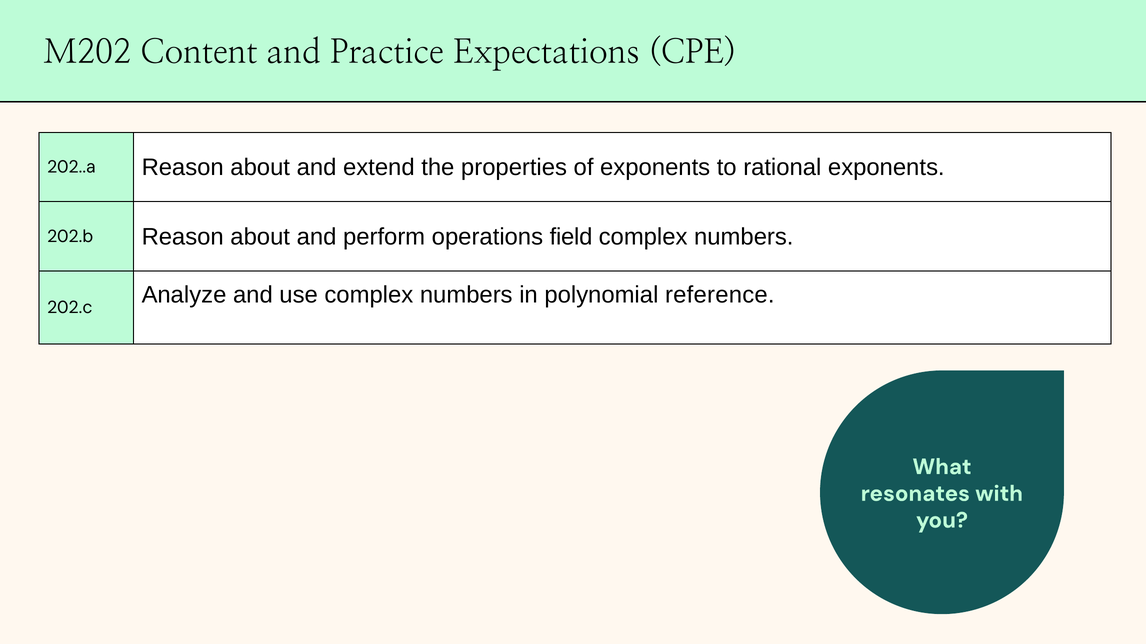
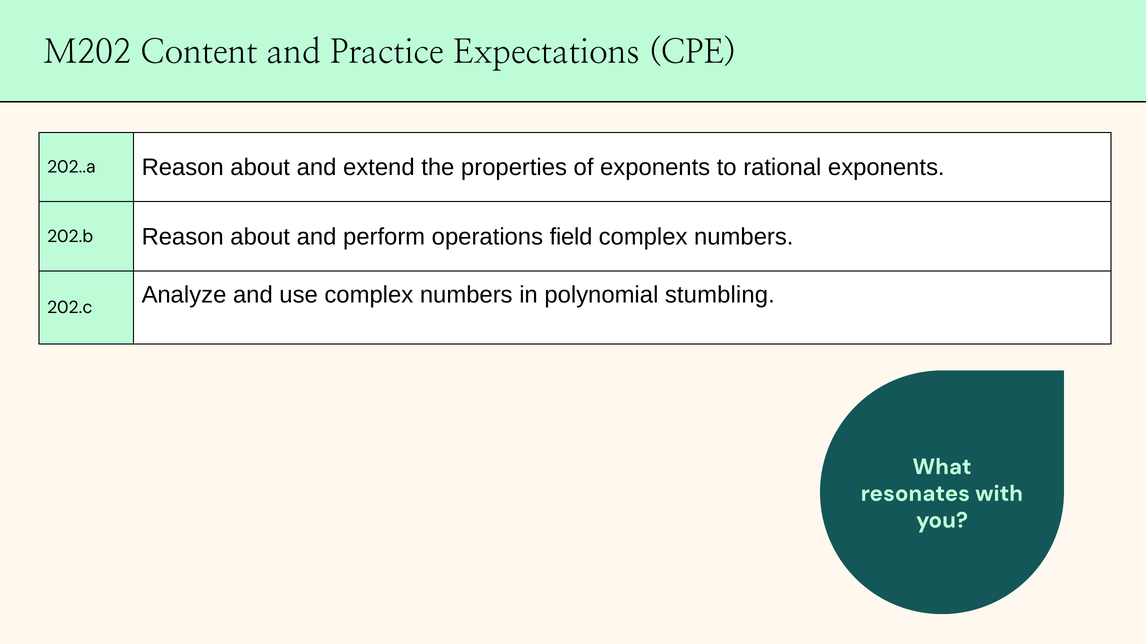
reference: reference -> stumbling
